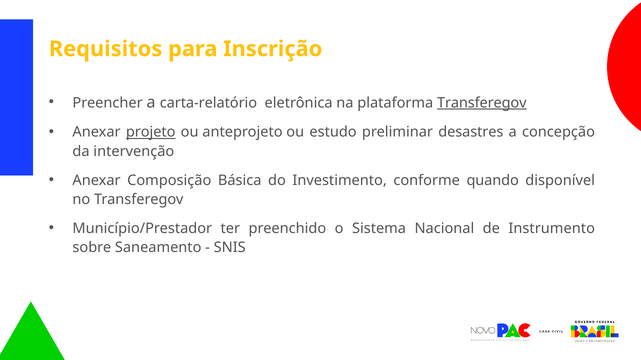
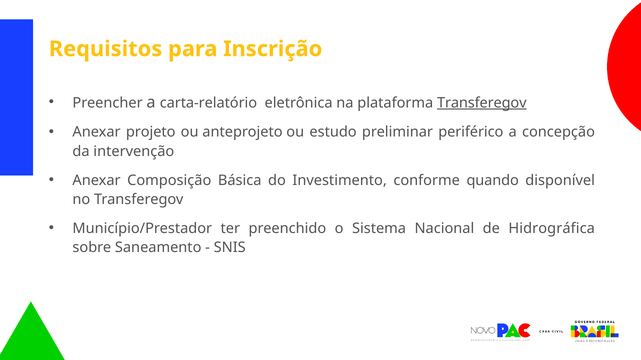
projeto underline: present -> none
desastres: desastres -> periférico
Instrumento: Instrumento -> Hidrográfica
